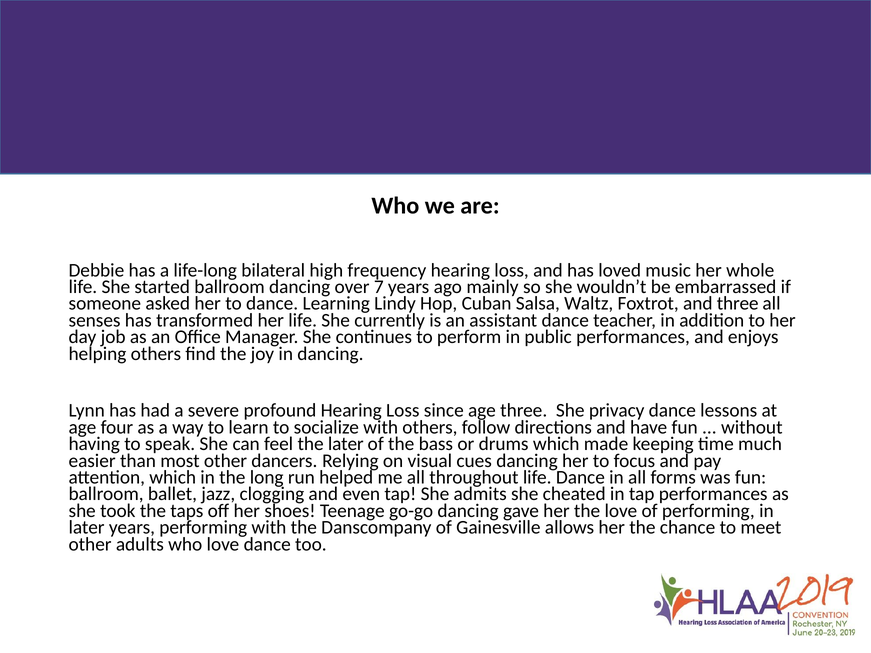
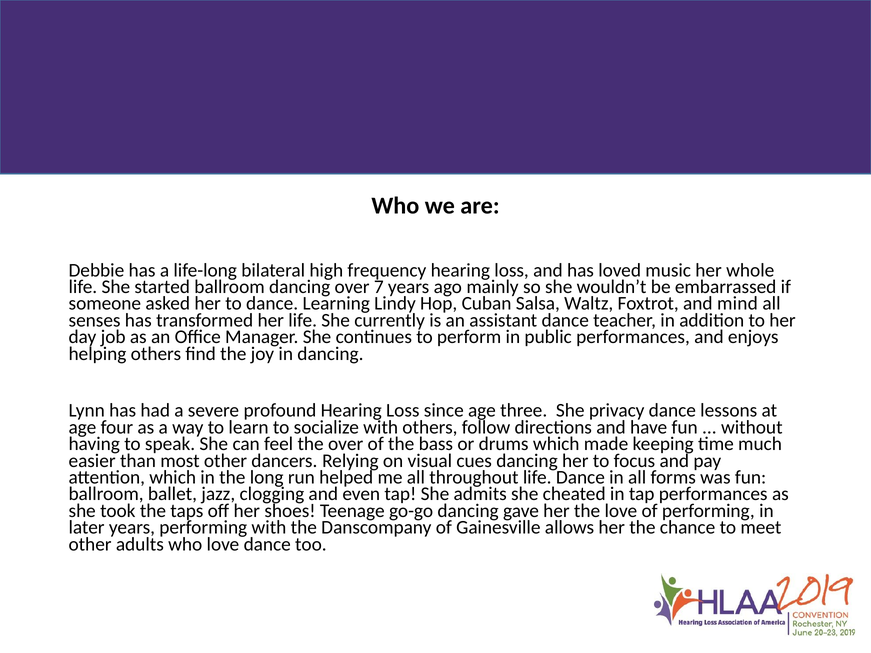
and three: three -> mind
the later: later -> over
